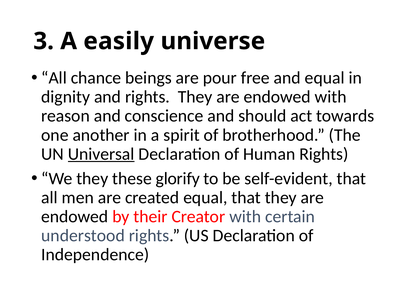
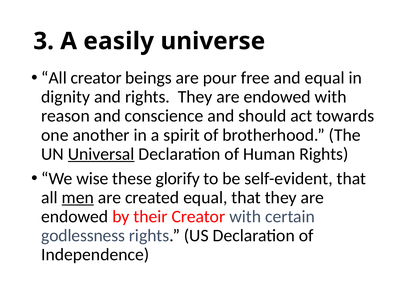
All chance: chance -> creator
We they: they -> wise
men underline: none -> present
understood: understood -> godlessness
